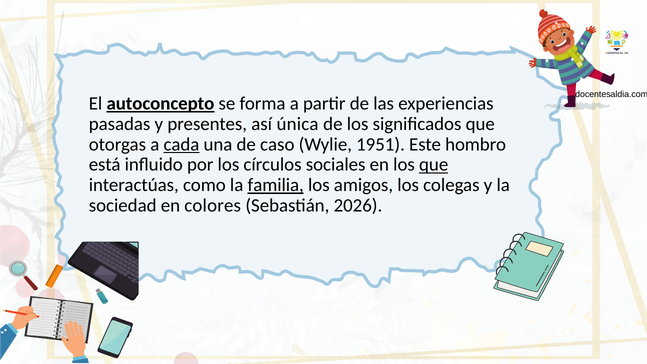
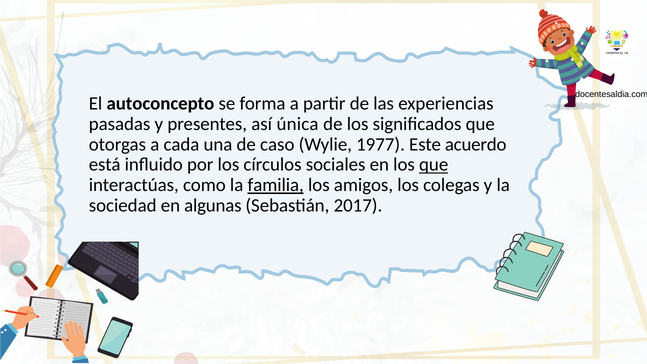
autoconcepto underline: present -> none
cada underline: present -> none
1951: 1951 -> 1977
hombro: hombro -> acuerdo
colores: colores -> algunas
2026: 2026 -> 2017
